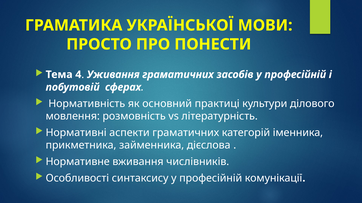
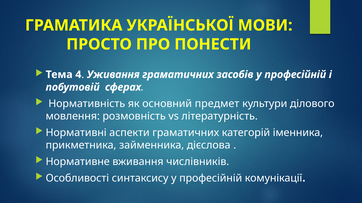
практиці: практиці -> предмет
